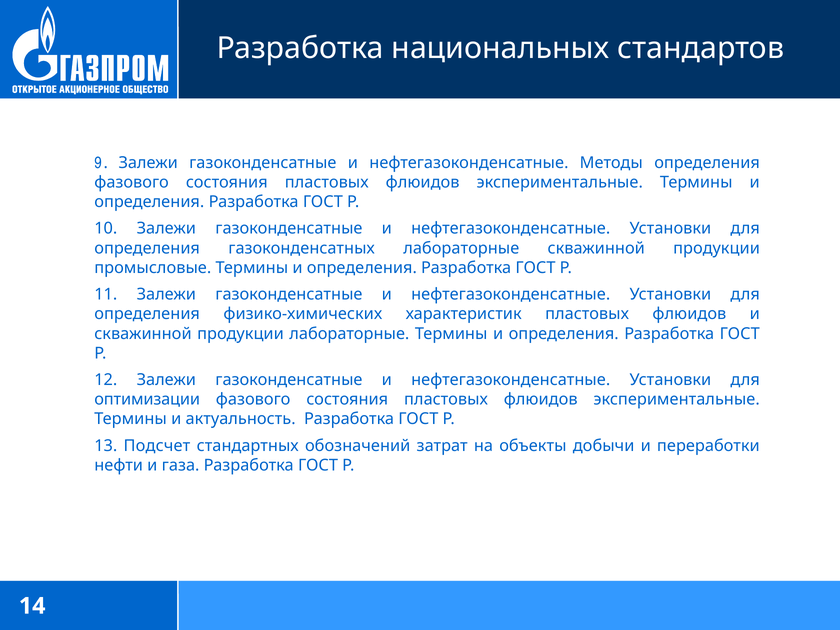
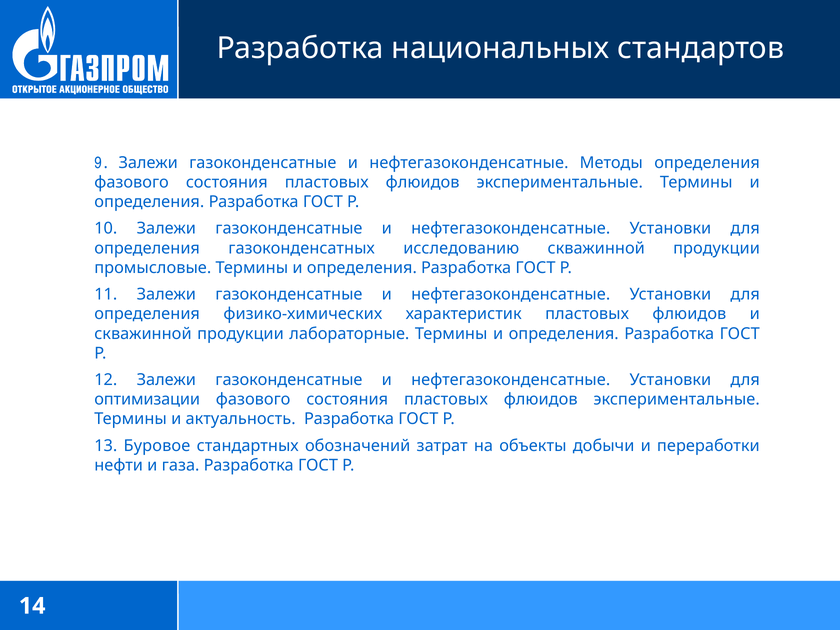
газоконденсатных лабораторные: лабораторные -> исследованию
Подсчет: Подсчет -> Буровое
